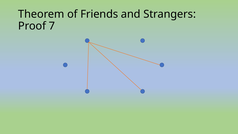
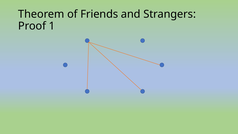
7: 7 -> 1
